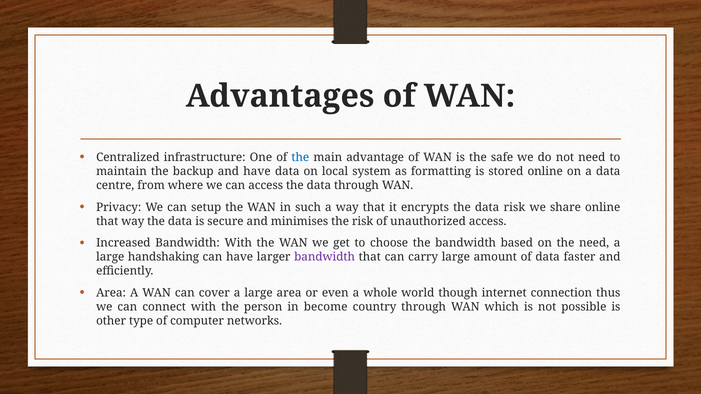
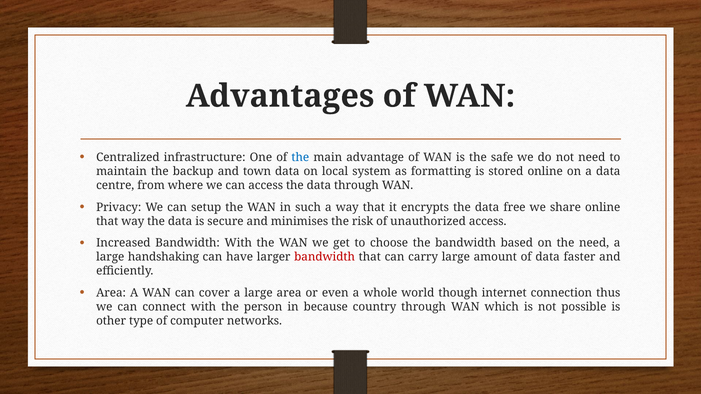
and have: have -> town
data risk: risk -> free
bandwidth at (325, 257) colour: purple -> red
become: become -> because
